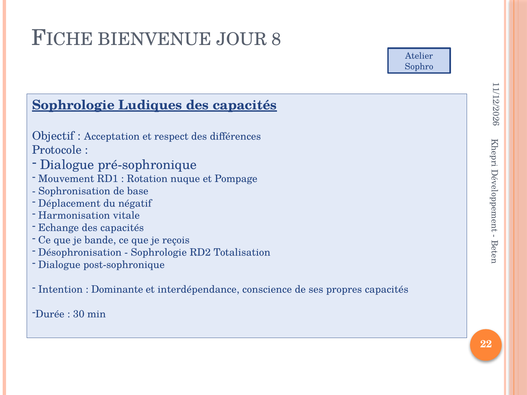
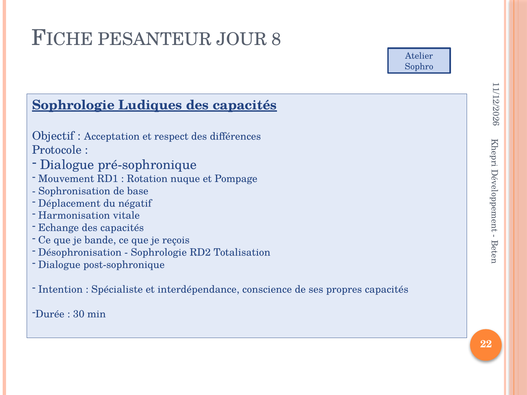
BIENVENUE: BIENVENUE -> PESANTEUR
Dominante: Dominante -> Spécialiste
